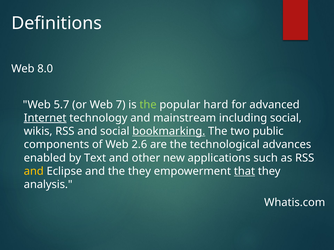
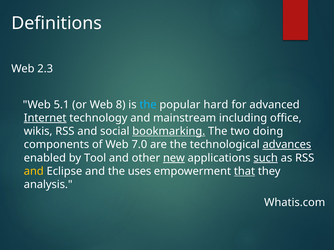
8.0: 8.0 -> 2.3
5.7: 5.7 -> 5.1
7: 7 -> 8
the at (148, 105) colour: light green -> light blue
including social: social -> office
public: public -> doing
2.6: 2.6 -> 7.0
advances underline: none -> present
Text: Text -> Tool
new underline: none -> present
such underline: none -> present
the they: they -> uses
